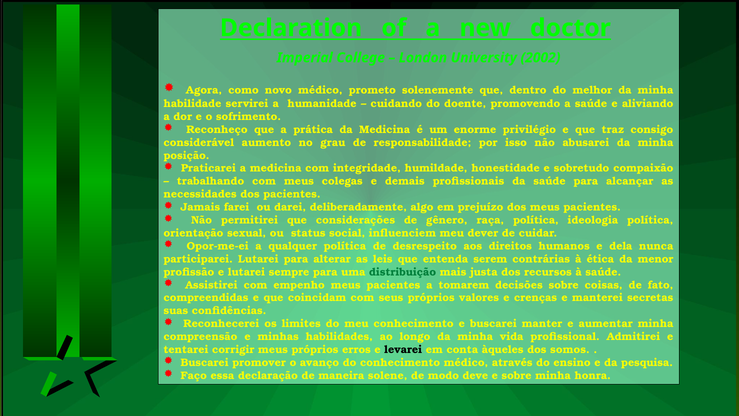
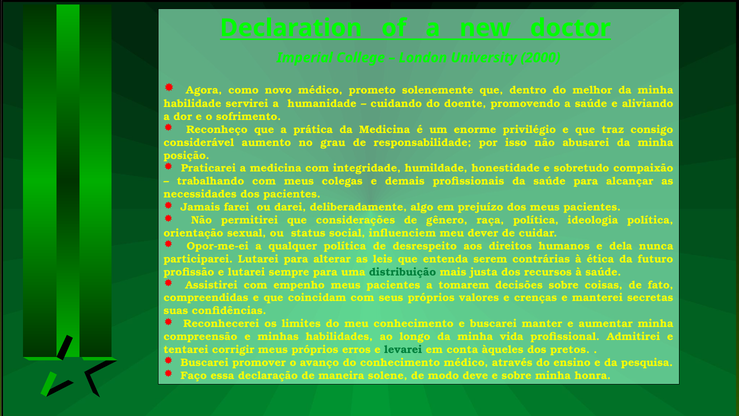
2002: 2002 -> 2000
menor: menor -> futuro
levarei colour: black -> green
somos: somos -> pretos
